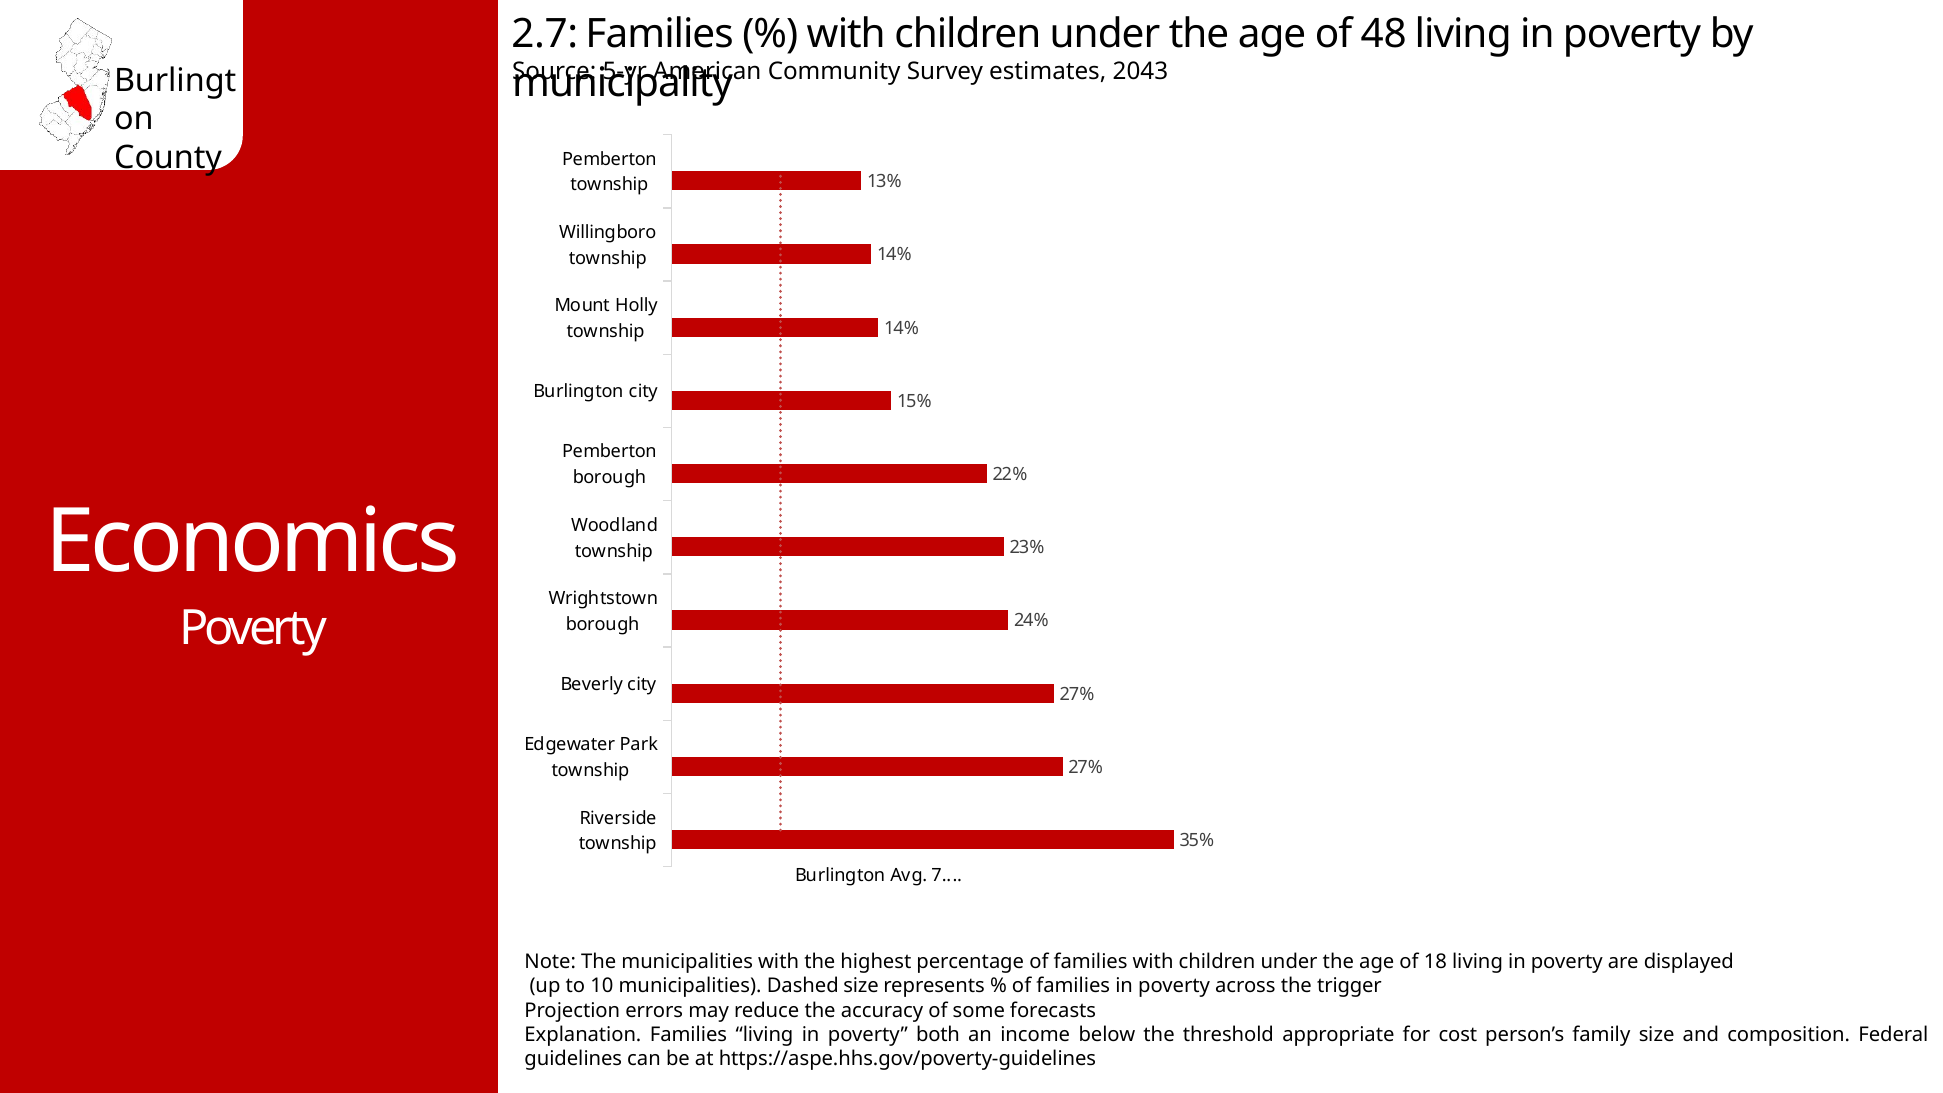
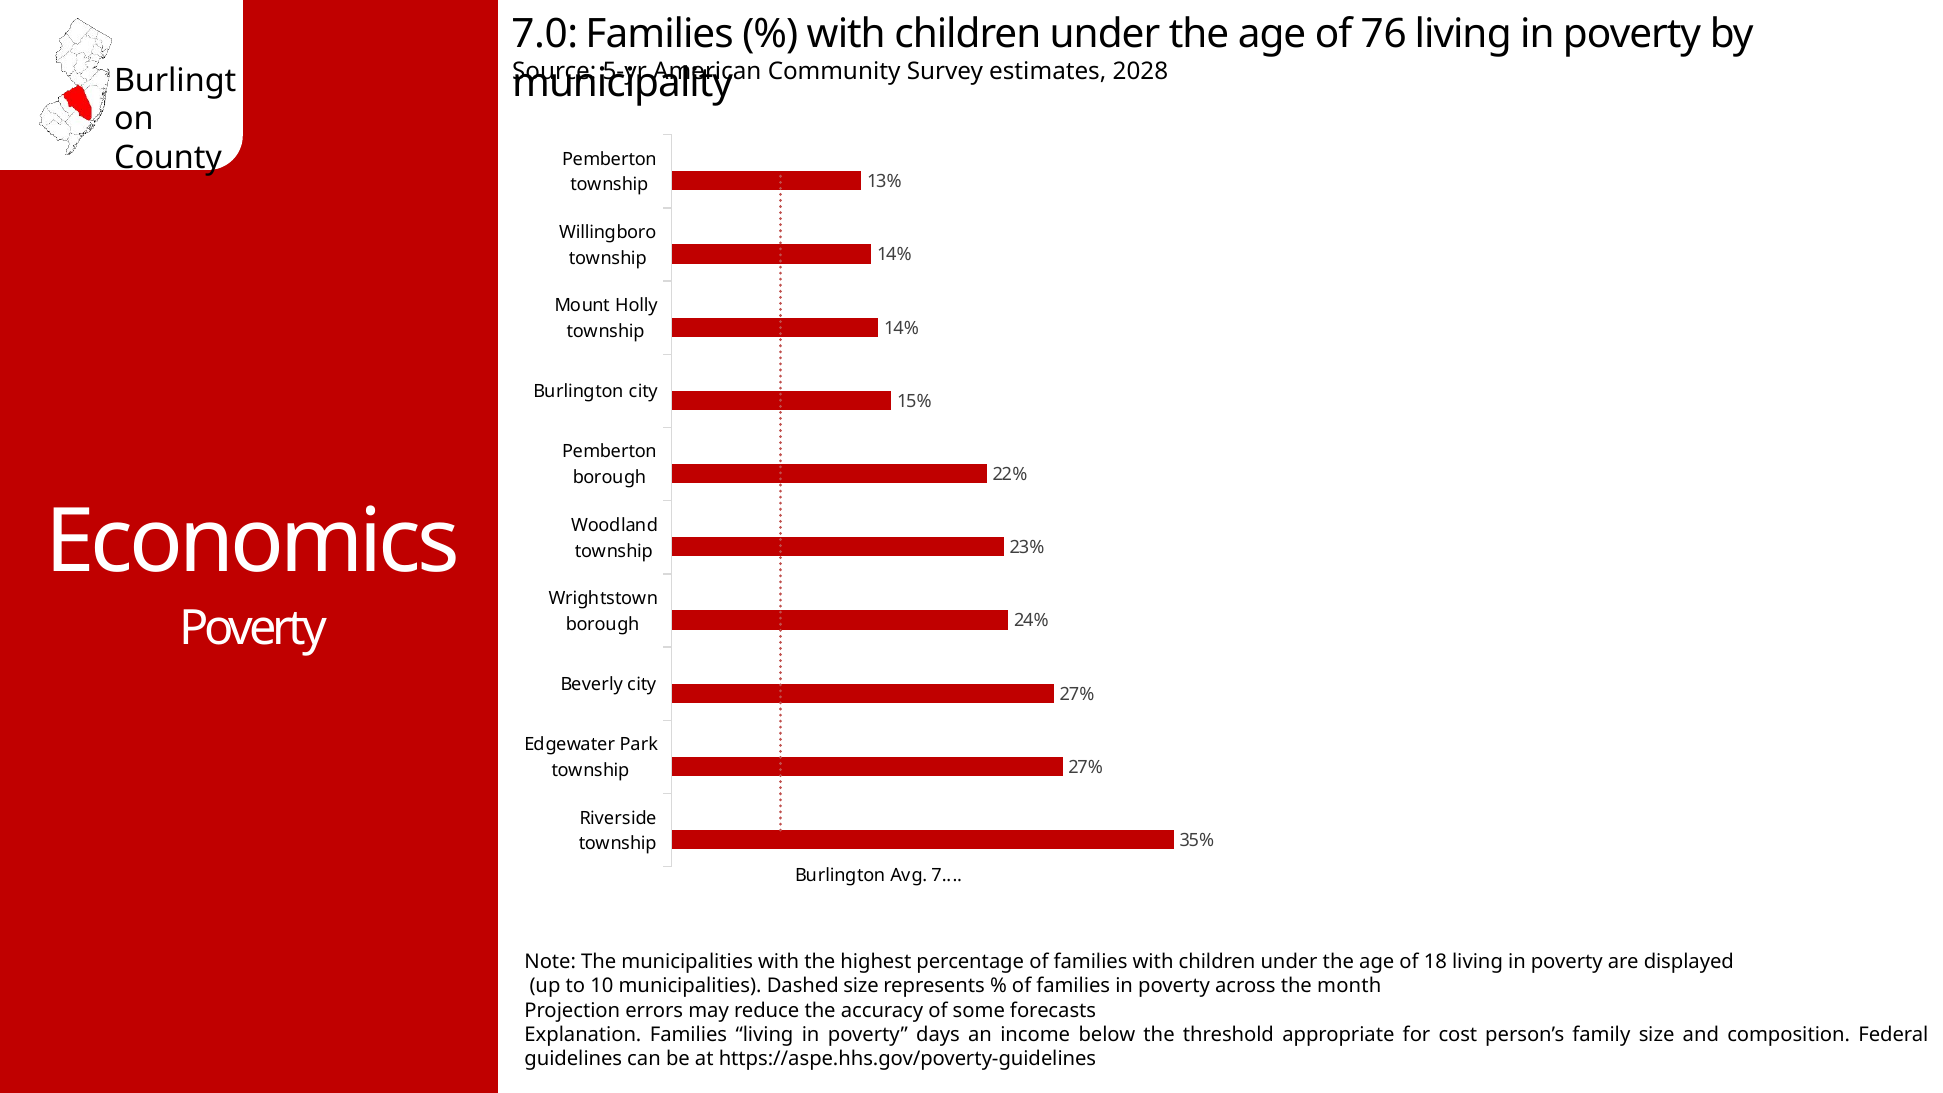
2.7: 2.7 -> 7.0
48: 48 -> 76
2043: 2043 -> 2028
trigger: trigger -> month
both: both -> days
